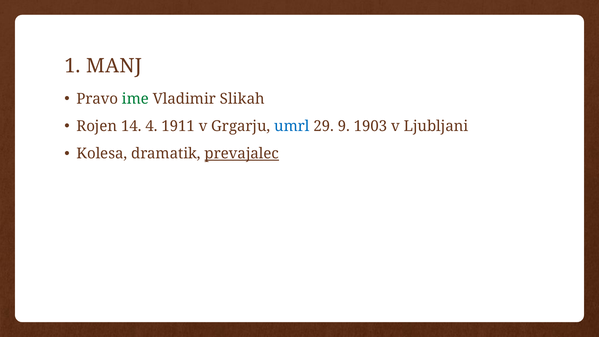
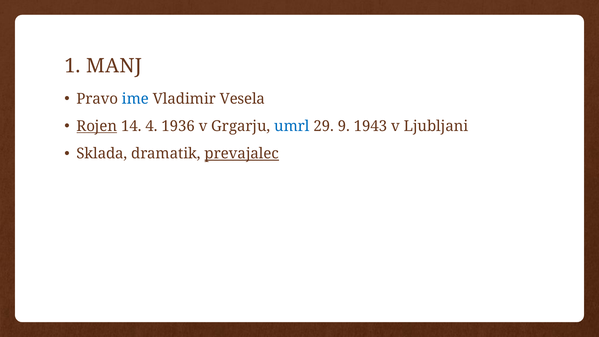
ime colour: green -> blue
Slikah: Slikah -> Vesela
Rojen underline: none -> present
1911: 1911 -> 1936
1903: 1903 -> 1943
Kolesa: Kolesa -> Sklada
